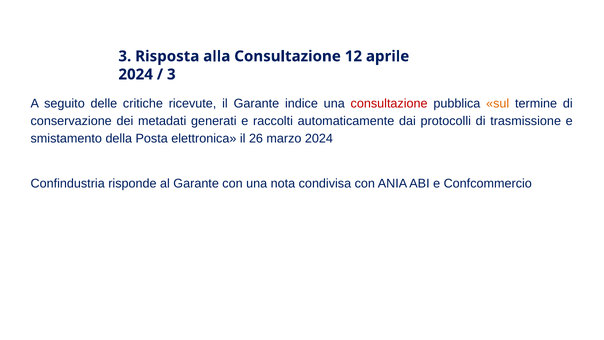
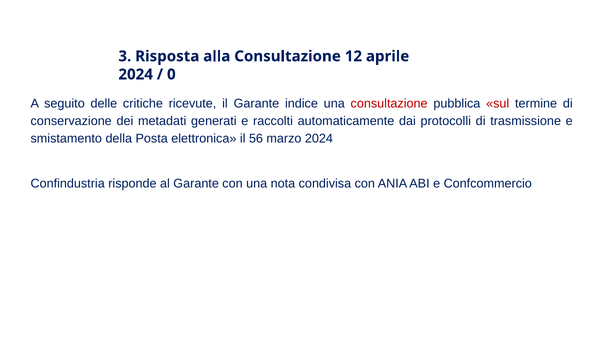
3 at (171, 74): 3 -> 0
sul colour: orange -> red
26: 26 -> 56
